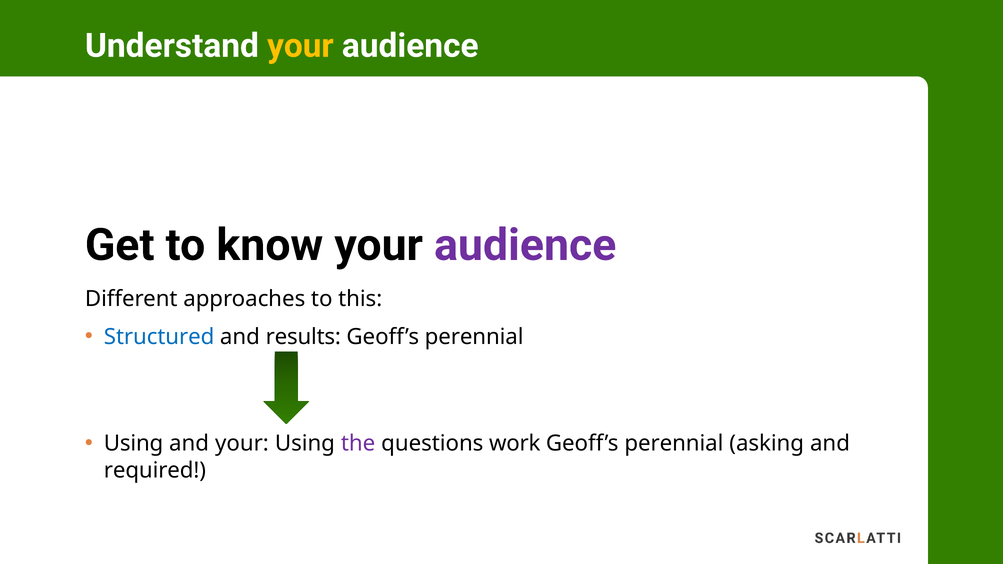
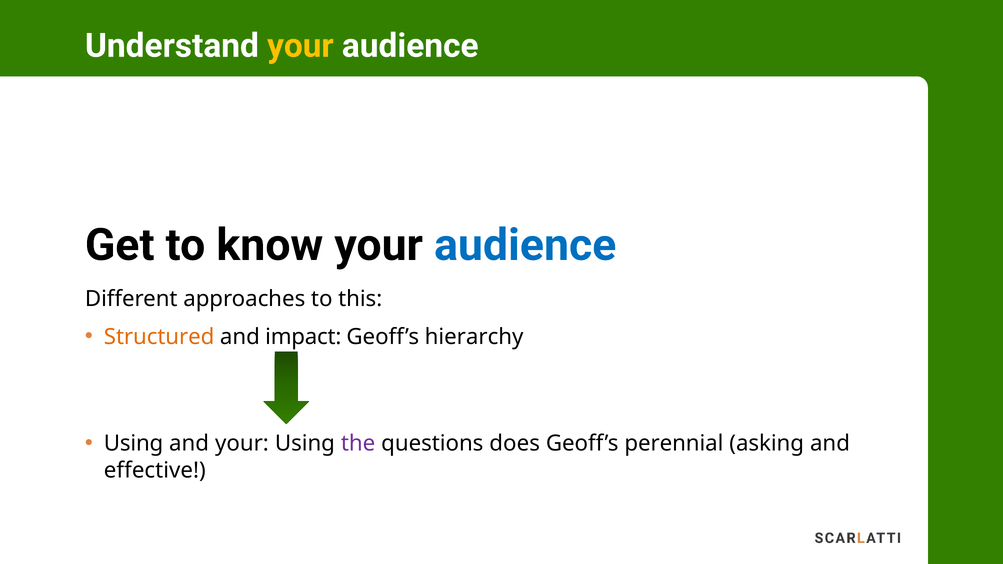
audience at (525, 245) colour: purple -> blue
Structured colour: blue -> orange
results: results -> impact
perennial at (474, 337): perennial -> hierarchy
work: work -> does
required: required -> effective
